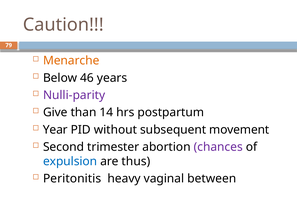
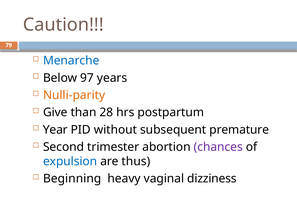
Menarche colour: orange -> blue
46: 46 -> 97
Nulli-parity colour: purple -> orange
14: 14 -> 28
movement: movement -> premature
Peritonitis: Peritonitis -> Beginning
between: between -> dizziness
